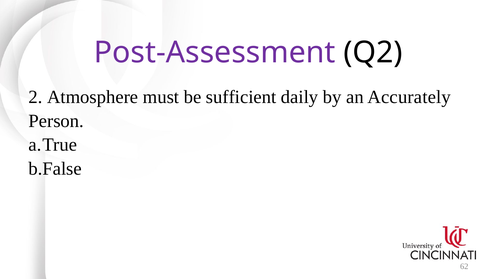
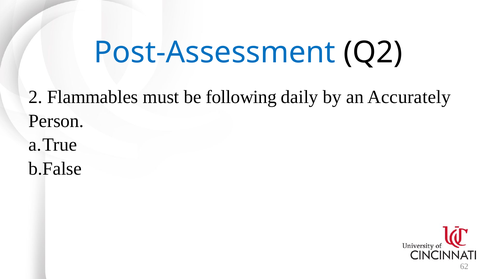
Post-Assessment colour: purple -> blue
Atmosphere: Atmosphere -> Flammables
sufficient: sufficient -> following
